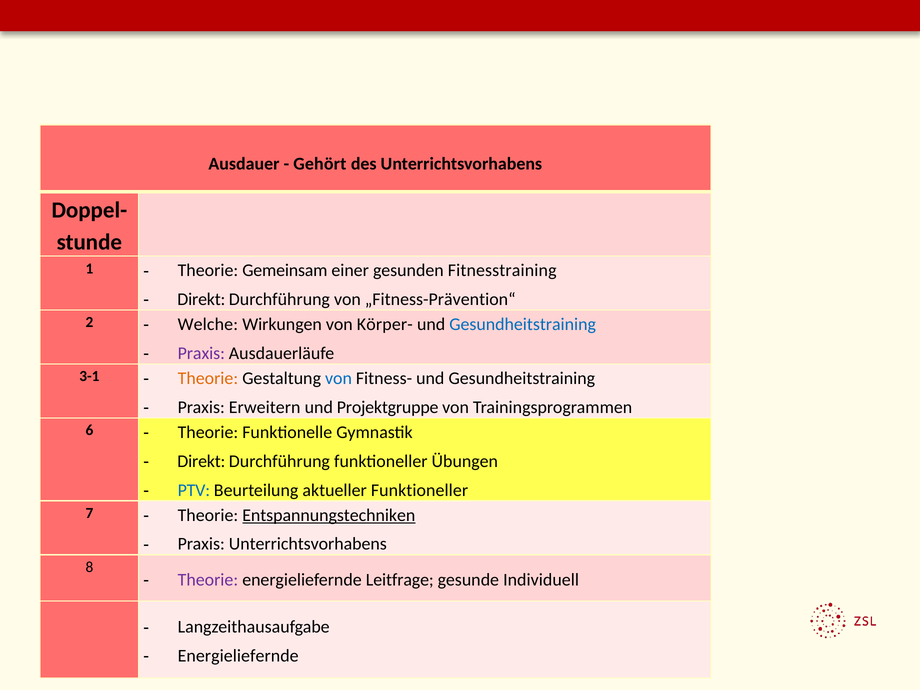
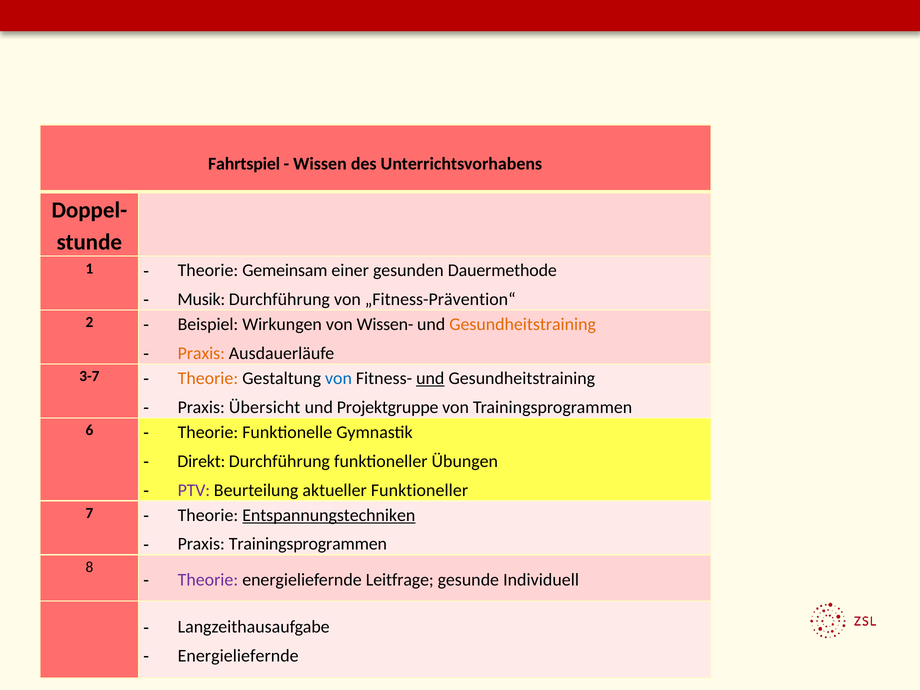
Ausdauer: Ausdauer -> Fahrtspiel
Gehört: Gehört -> Wissen
Fitnesstraining: Fitnesstraining -> Dauermethode
Direkt at (201, 299): Direkt -> Musik
Welche: Welche -> Beispiel
Körper-: Körper- -> Wissen-
Gesundheitstraining at (523, 324) colour: blue -> orange
Praxis at (201, 353) colour: purple -> orange
3-1: 3-1 -> 3-7
und at (430, 378) underline: none -> present
Erweitern: Erweitern -> Übersicht
PTV colour: blue -> purple
Praxis Unterrichtsvorhabens: Unterrichtsvorhabens -> Trainingsprogrammen
